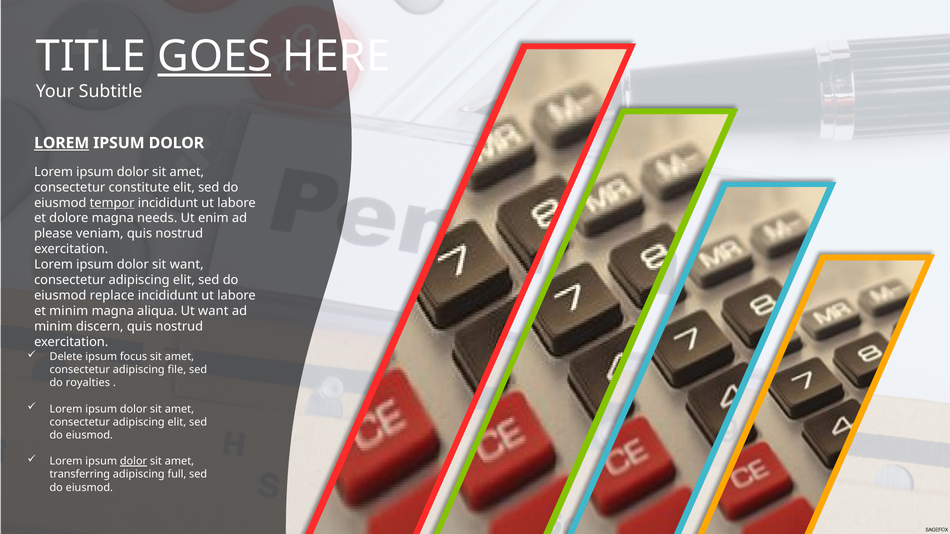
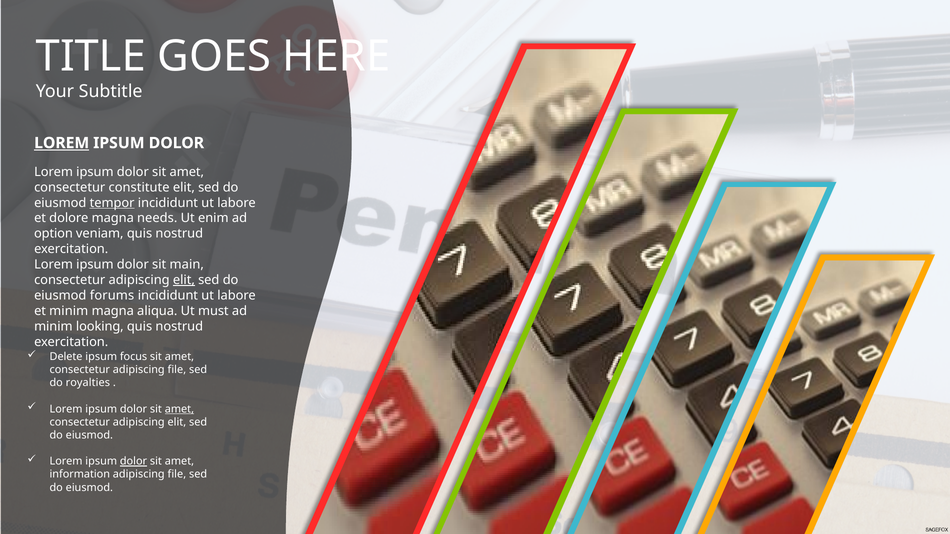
GOES underline: present -> none
please: please -> option
sit want: want -> main
elit at (184, 280) underline: none -> present
replace: replace -> forums
Ut want: want -> must
discern: discern -> looking
amet at (179, 409) underline: none -> present
transferring: transferring -> information
full at (177, 475): full -> file
